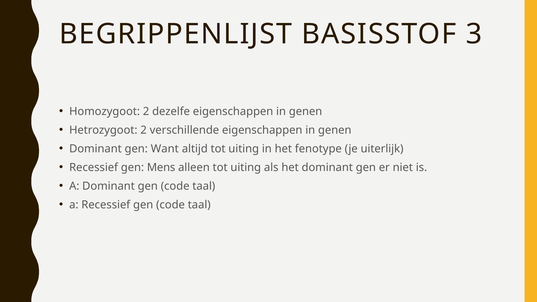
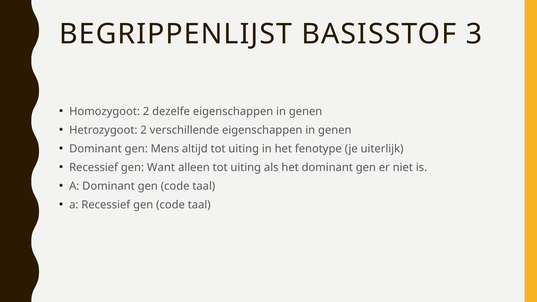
Want: Want -> Mens
Mens: Mens -> Want
